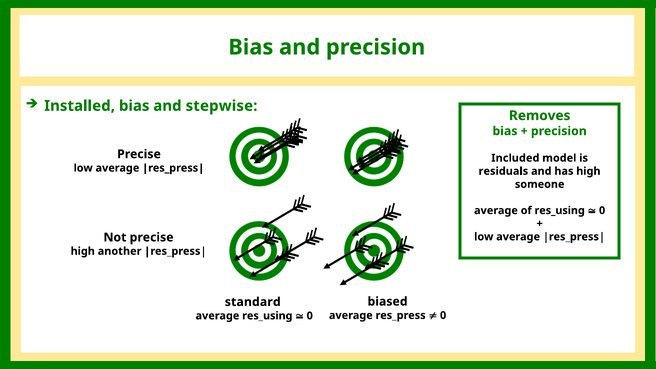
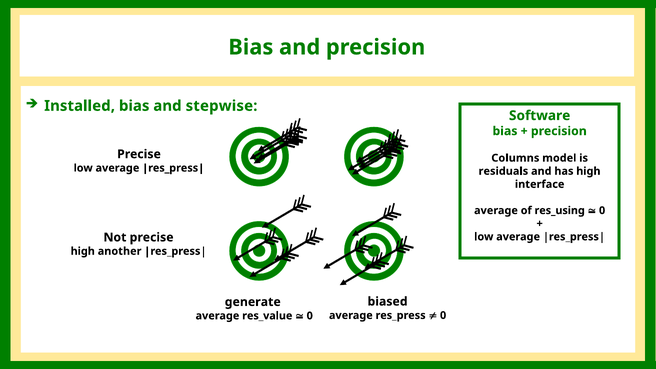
Removes: Removes -> Software
Included: Included -> Columns
someone: someone -> interface
standard: standard -> generate
average res_using: res_using -> res_value
